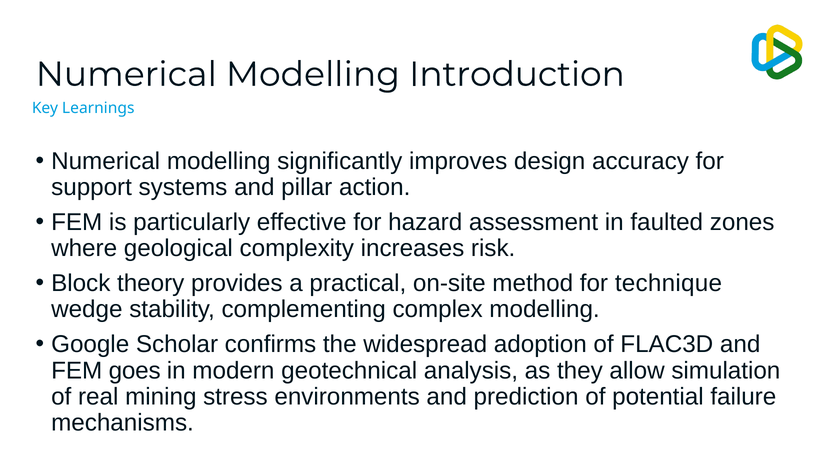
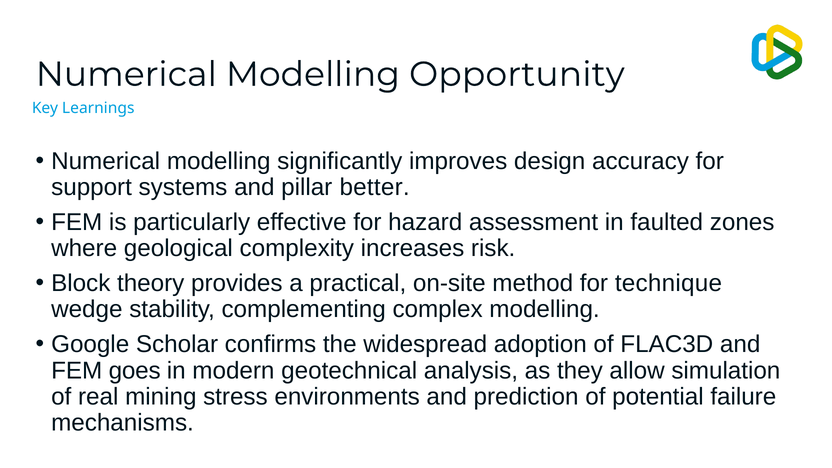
Introduction: Introduction -> Opportunity
action: action -> better
